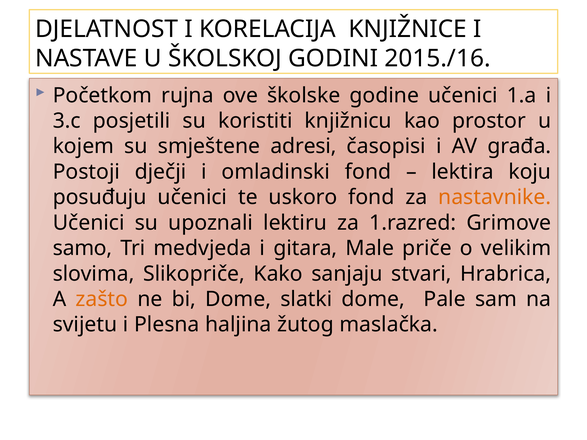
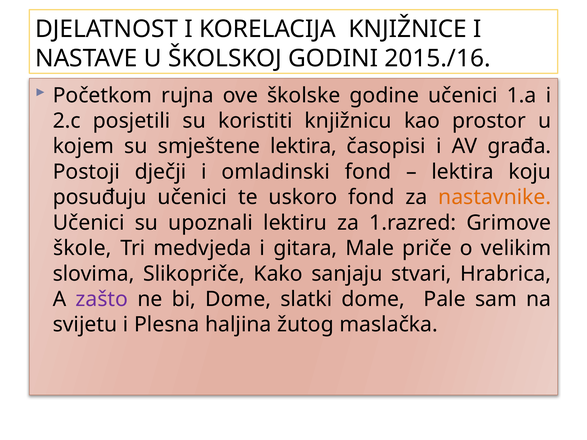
3.c: 3.c -> 2.c
smještene adresi: adresi -> lektira
samo: samo -> škole
zašto colour: orange -> purple
